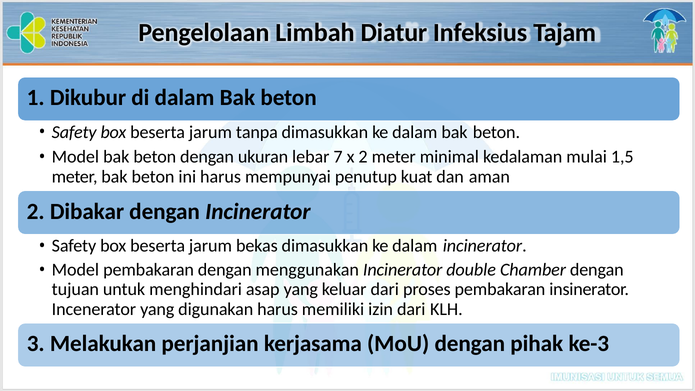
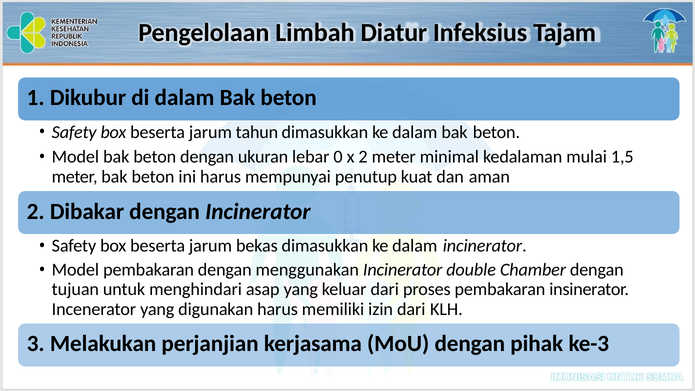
tanpa: tanpa -> tahun
7: 7 -> 0
